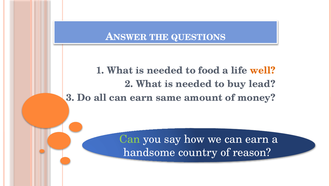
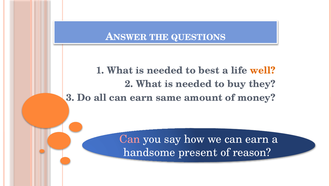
food: food -> best
lead: lead -> they
Can at (130, 139) colour: light green -> pink
country: country -> present
